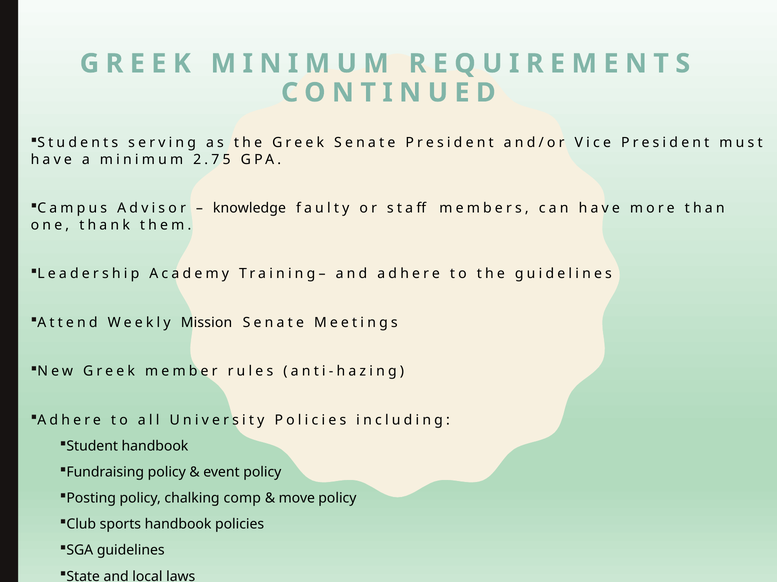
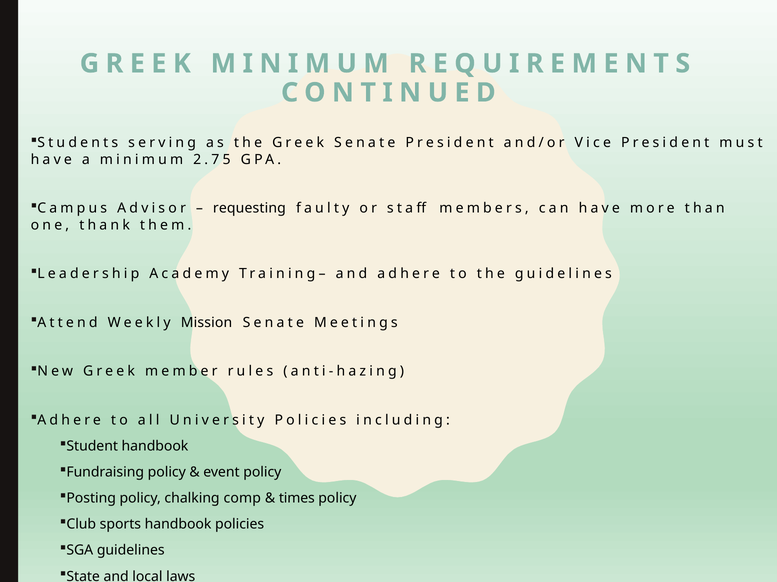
knowledge: knowledge -> requesting
move: move -> times
